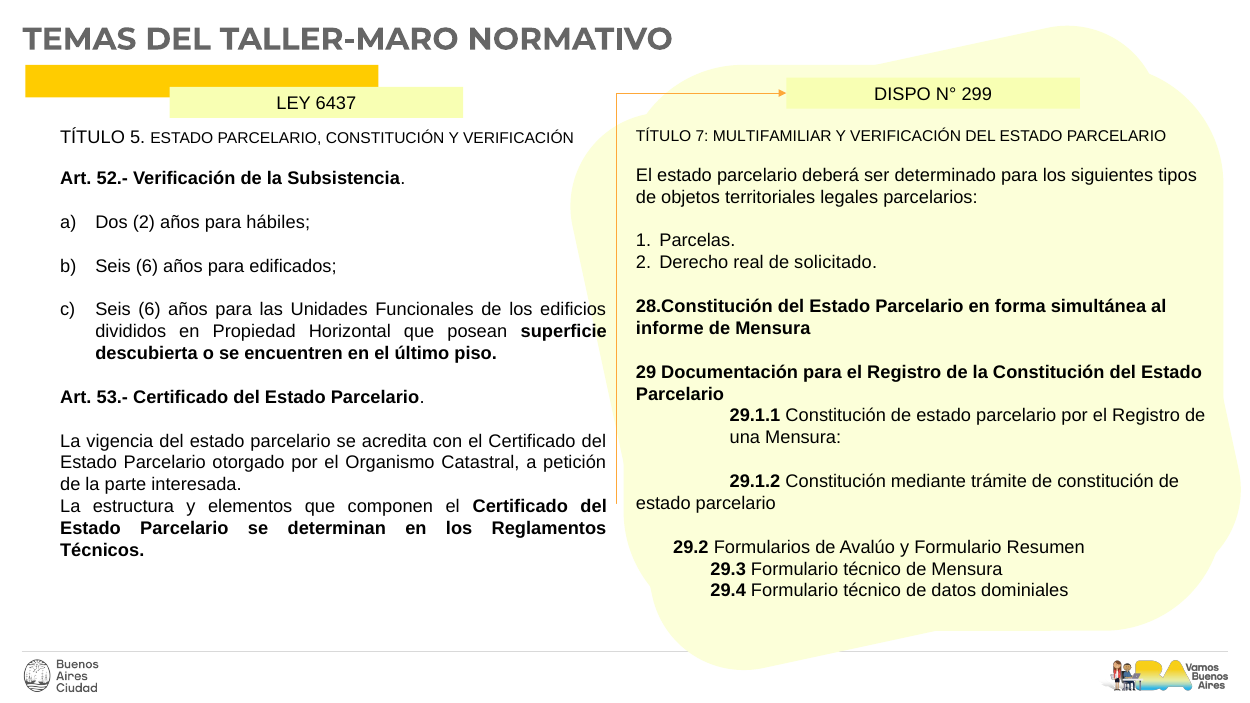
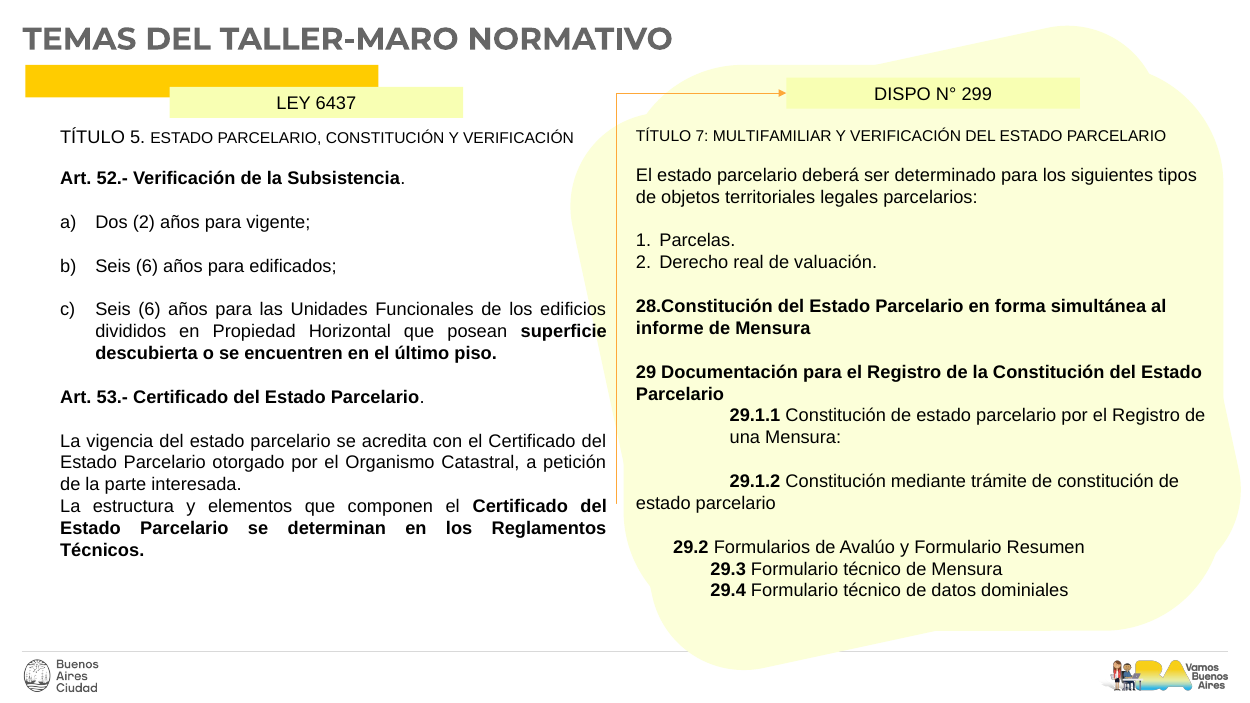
hábiles: hábiles -> vigente
solicitado: solicitado -> valuación
